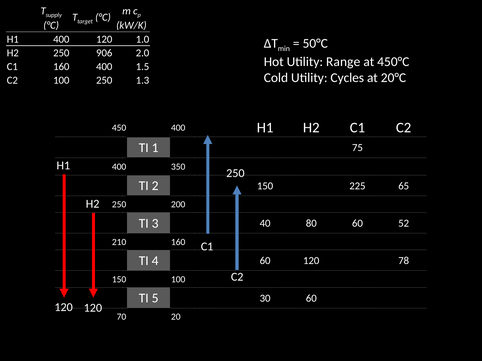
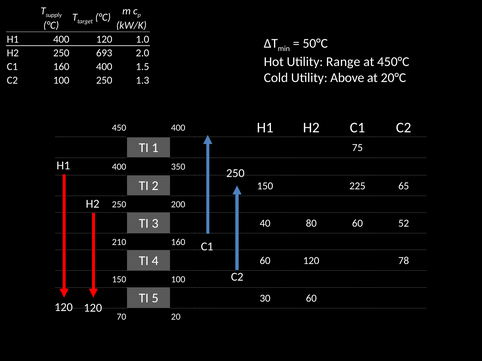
906: 906 -> 693
Cycles: Cycles -> Above
